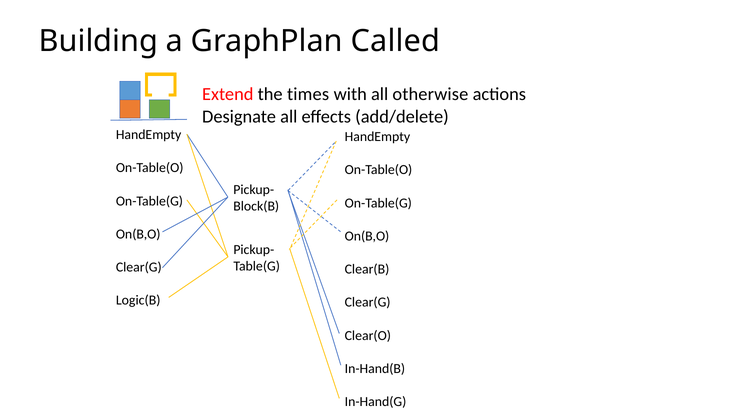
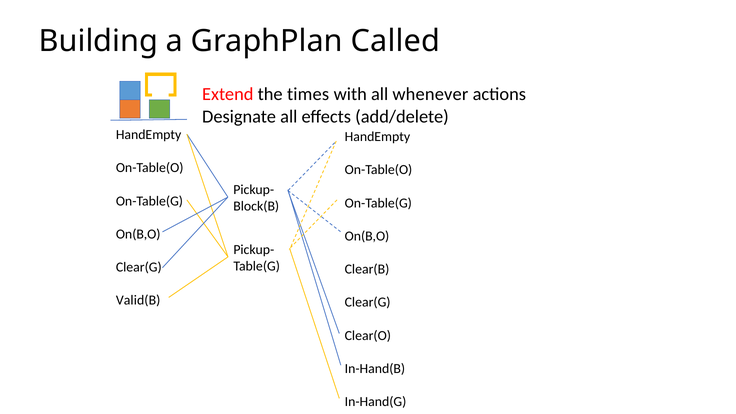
otherwise: otherwise -> whenever
Logic(B: Logic(B -> Valid(B
